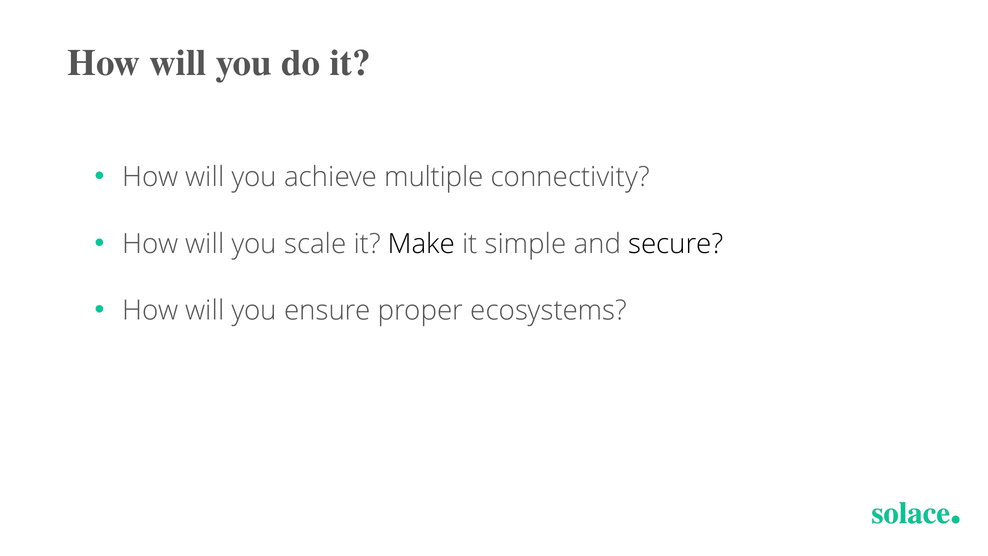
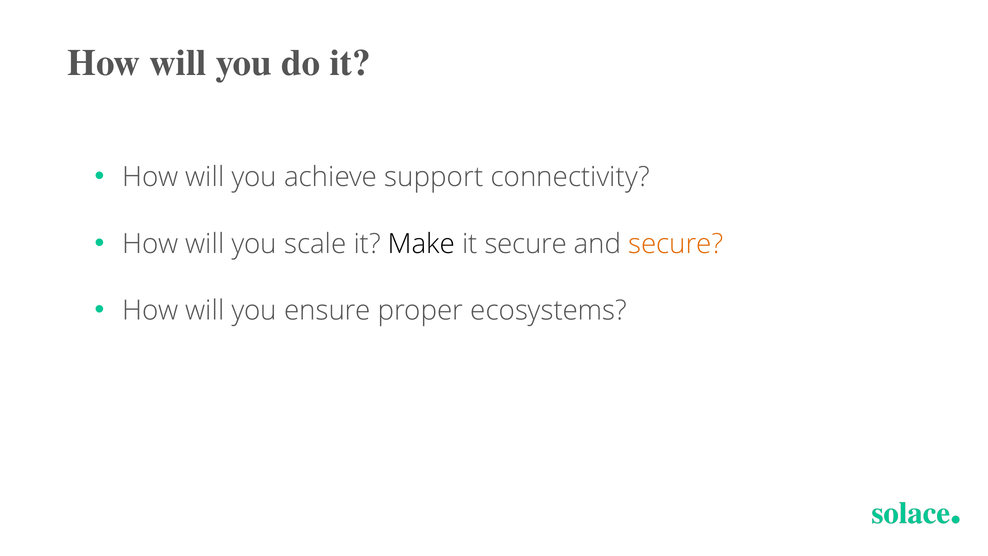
multiple: multiple -> support
it simple: simple -> secure
secure at (676, 244) colour: black -> orange
